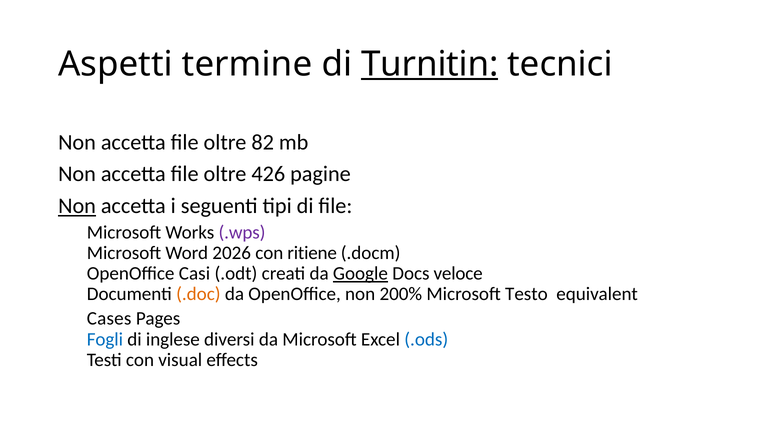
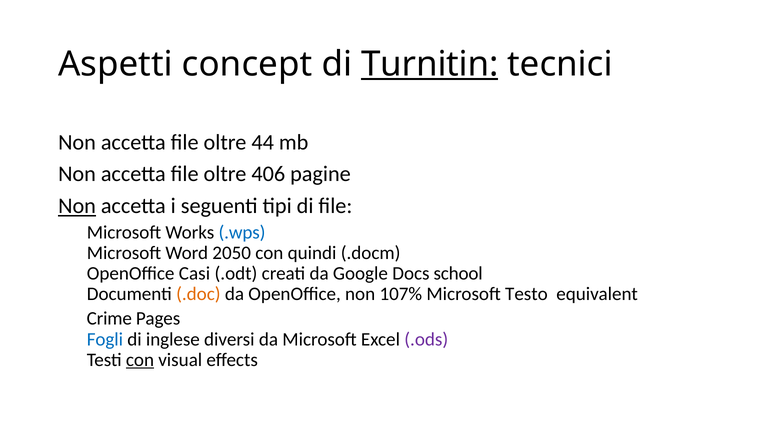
termine: termine -> concept
82: 82 -> 44
426: 426 -> 406
.wps colour: purple -> blue
2026: 2026 -> 2050
ritiene: ritiene -> quindi
Google underline: present -> none
veloce: veloce -> school
200%: 200% -> 107%
Cases: Cases -> Crime
.ods colour: blue -> purple
con at (140, 360) underline: none -> present
